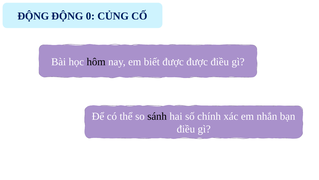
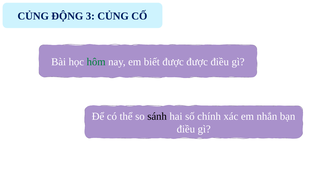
ĐỘNG at (33, 16): ĐỘNG -> CỦNG
0: 0 -> 3
hôm colour: black -> green
